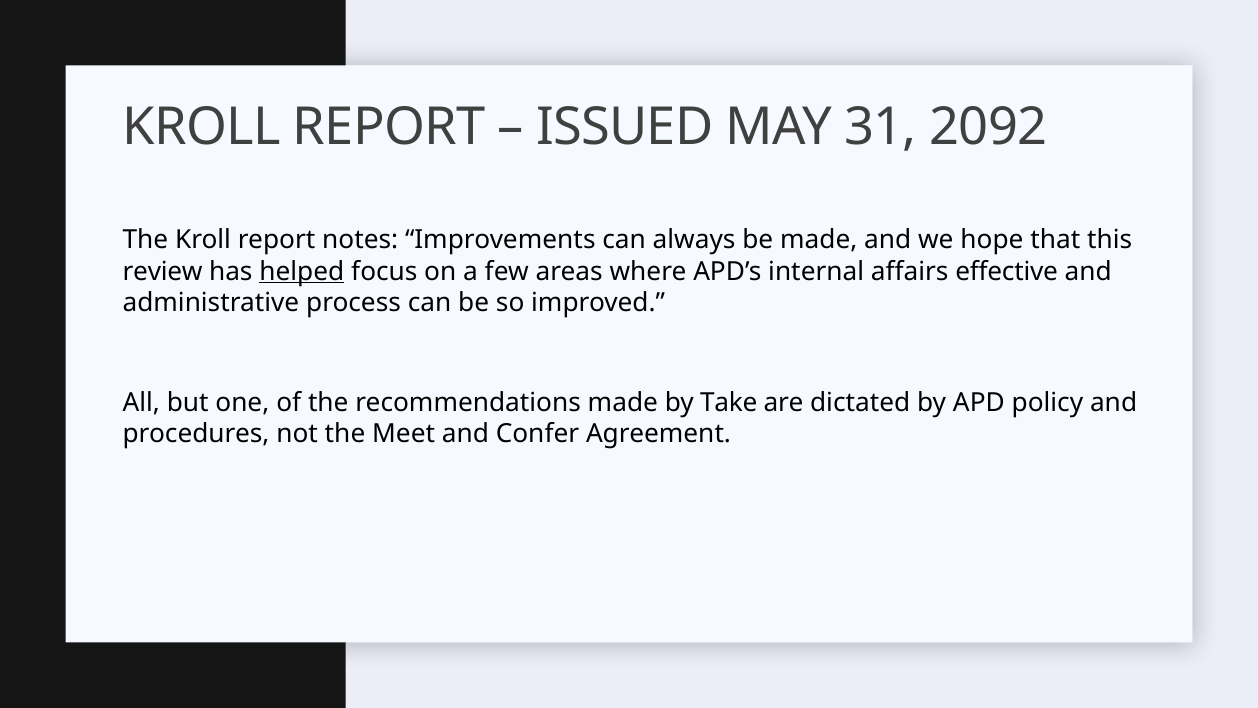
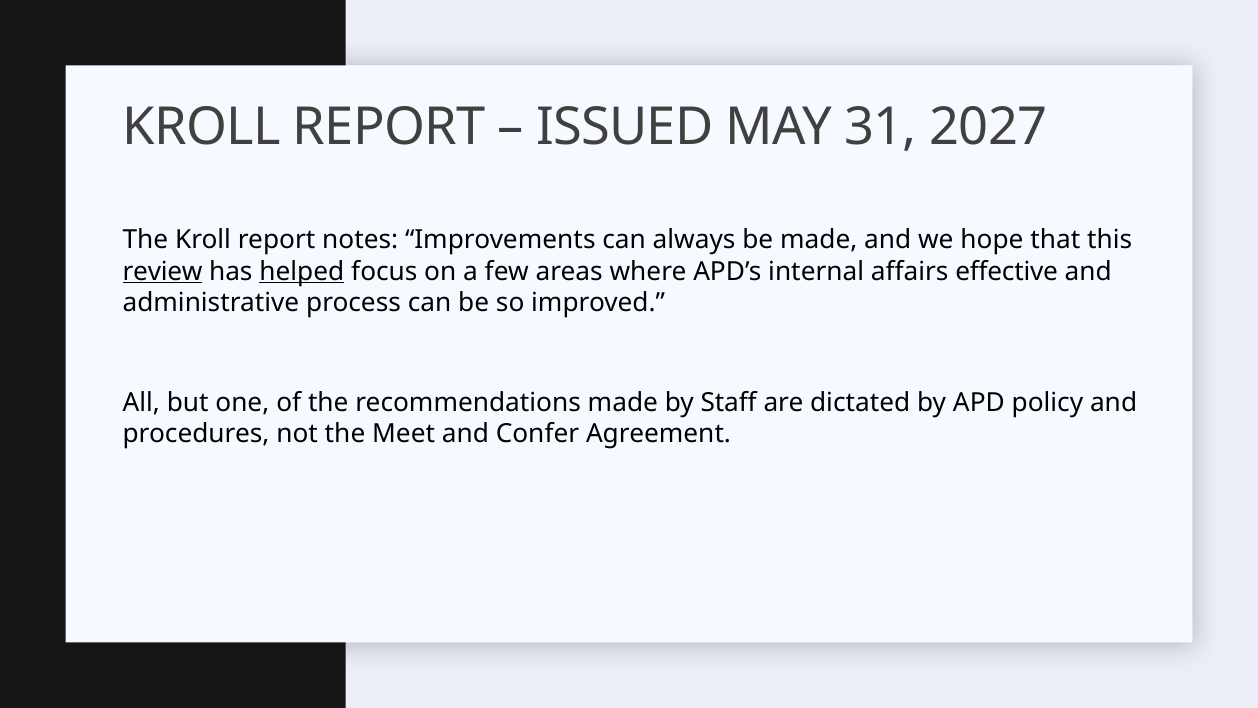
2092: 2092 -> 2027
review underline: none -> present
Take: Take -> Staff
